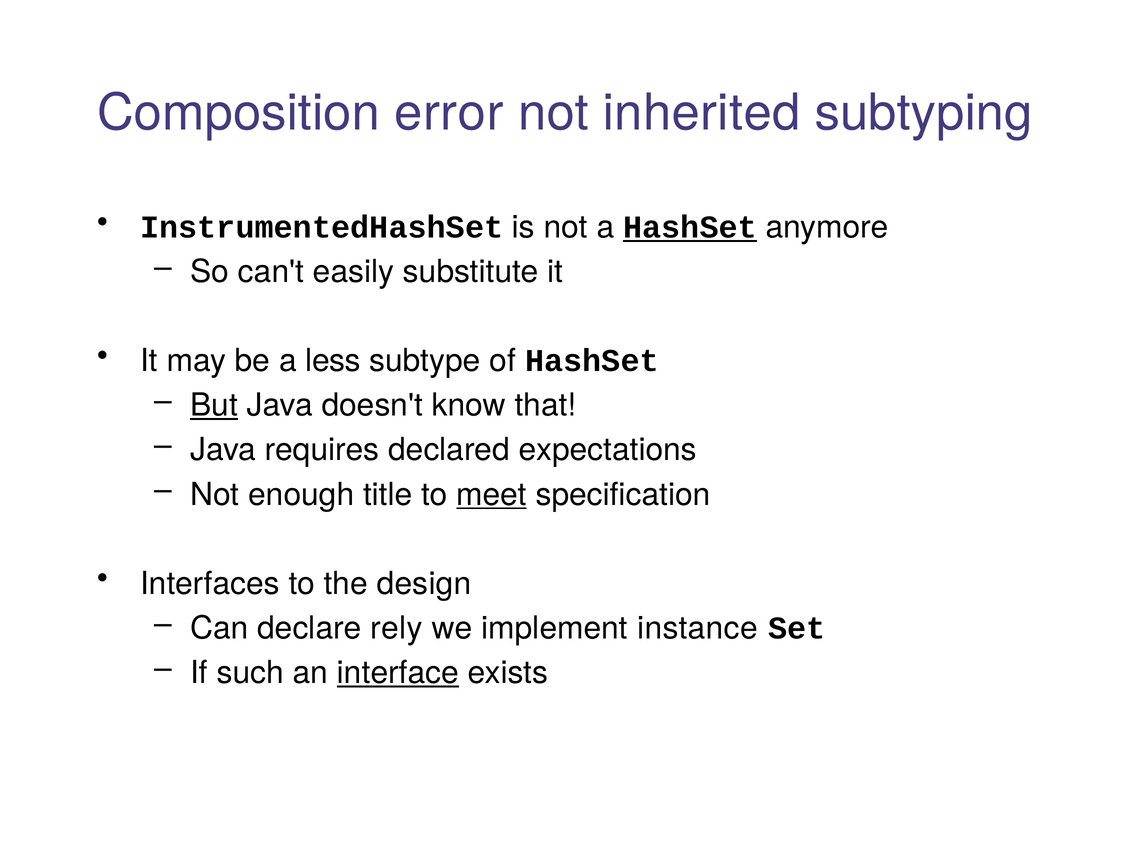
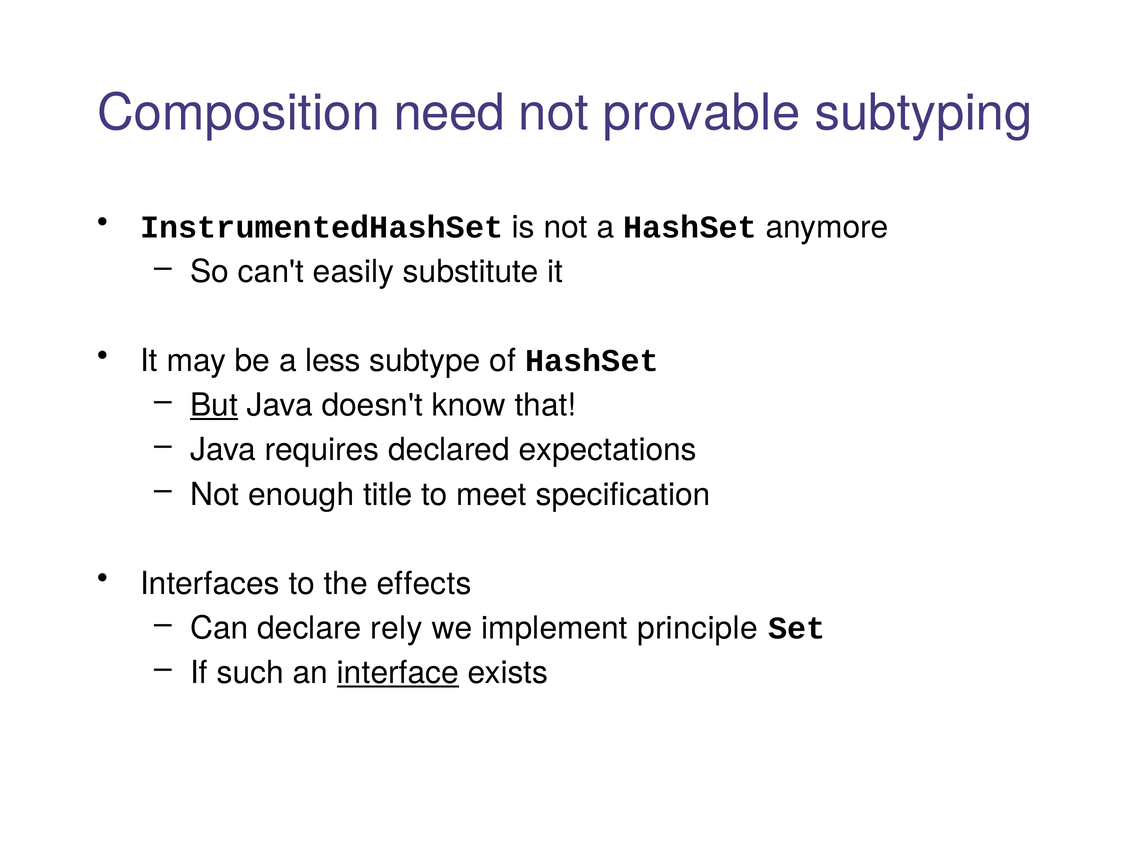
error: error -> need
inherited: inherited -> provable
HashSet at (690, 227) underline: present -> none
meet underline: present -> none
design: design -> effects
instance: instance -> principle
